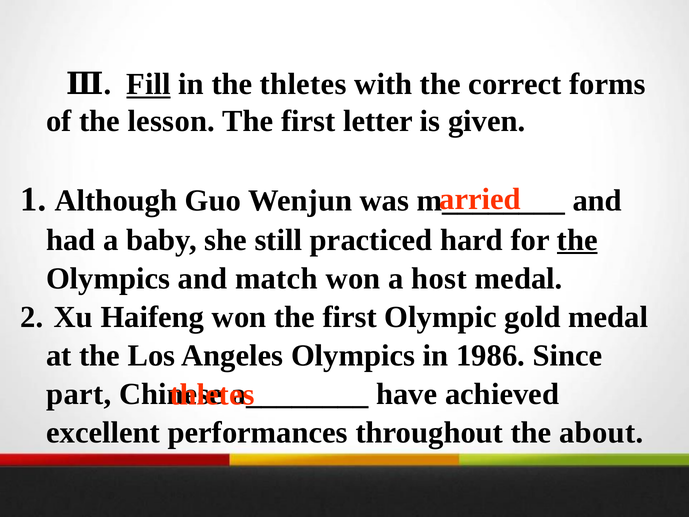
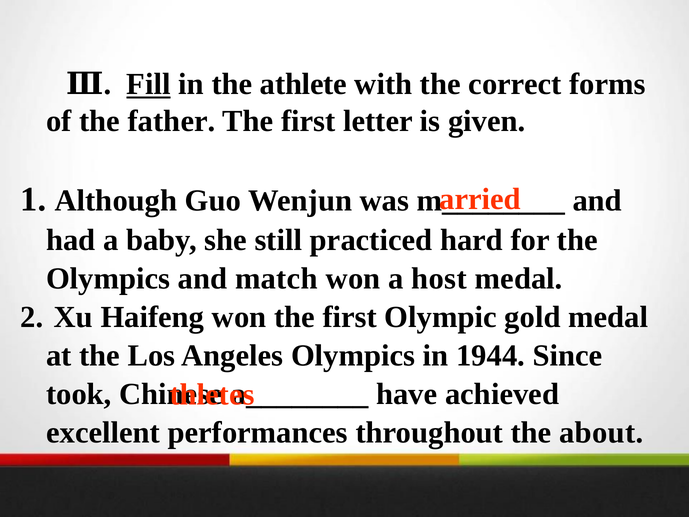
the thletes: thletes -> athlete
lesson: lesson -> father
the at (577, 240) underline: present -> none
1986: 1986 -> 1944
part: part -> took
